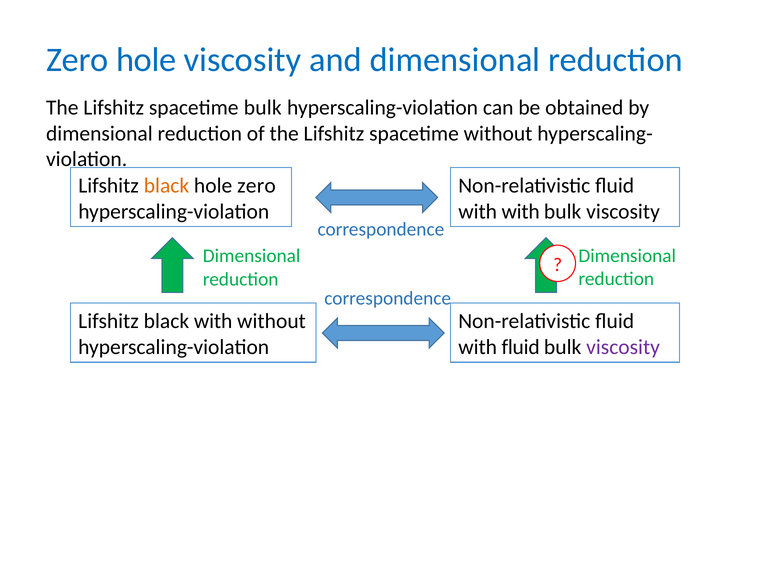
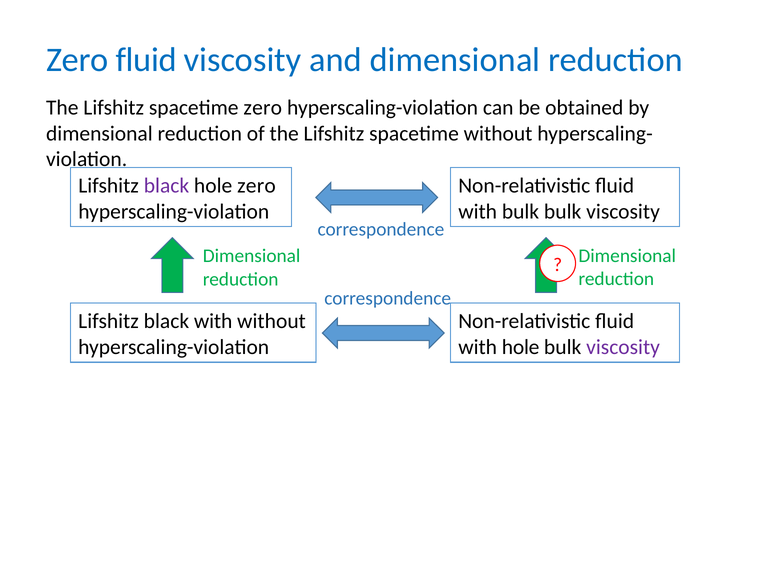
Zero hole: hole -> fluid
spacetime bulk: bulk -> zero
black at (166, 186) colour: orange -> purple
with with: with -> bulk
with fluid: fluid -> hole
